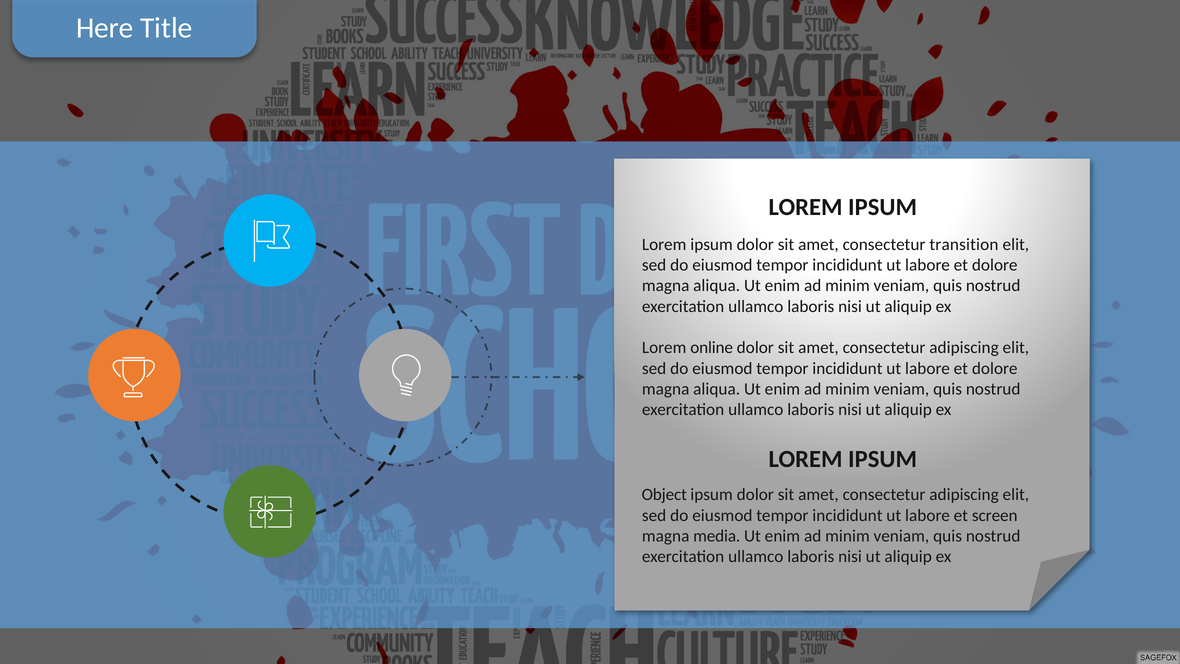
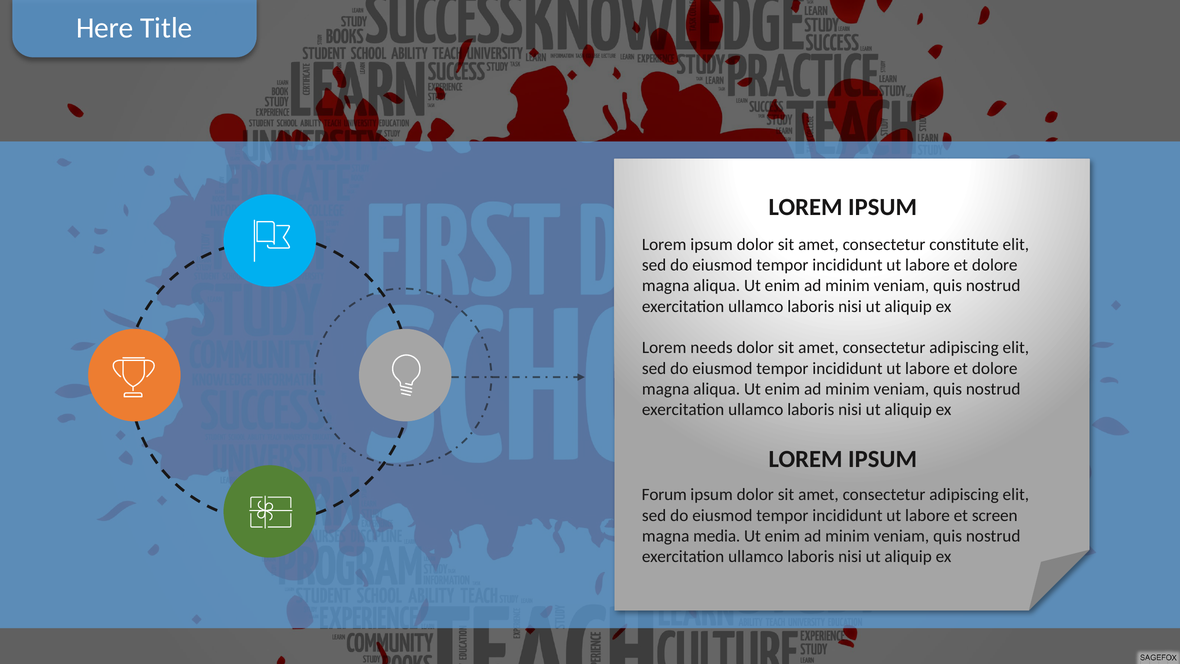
transition: transition -> constitute
online: online -> needs
Object: Object -> Forum
